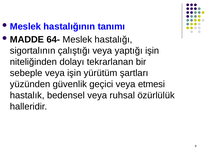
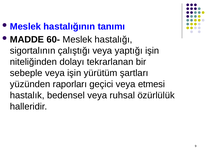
64-: 64- -> 60-
güvenlik: güvenlik -> raporları
